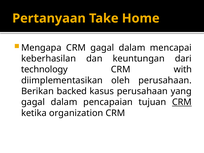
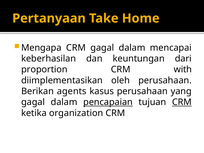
technology: technology -> proportion
backed: backed -> agents
pencapaian underline: none -> present
